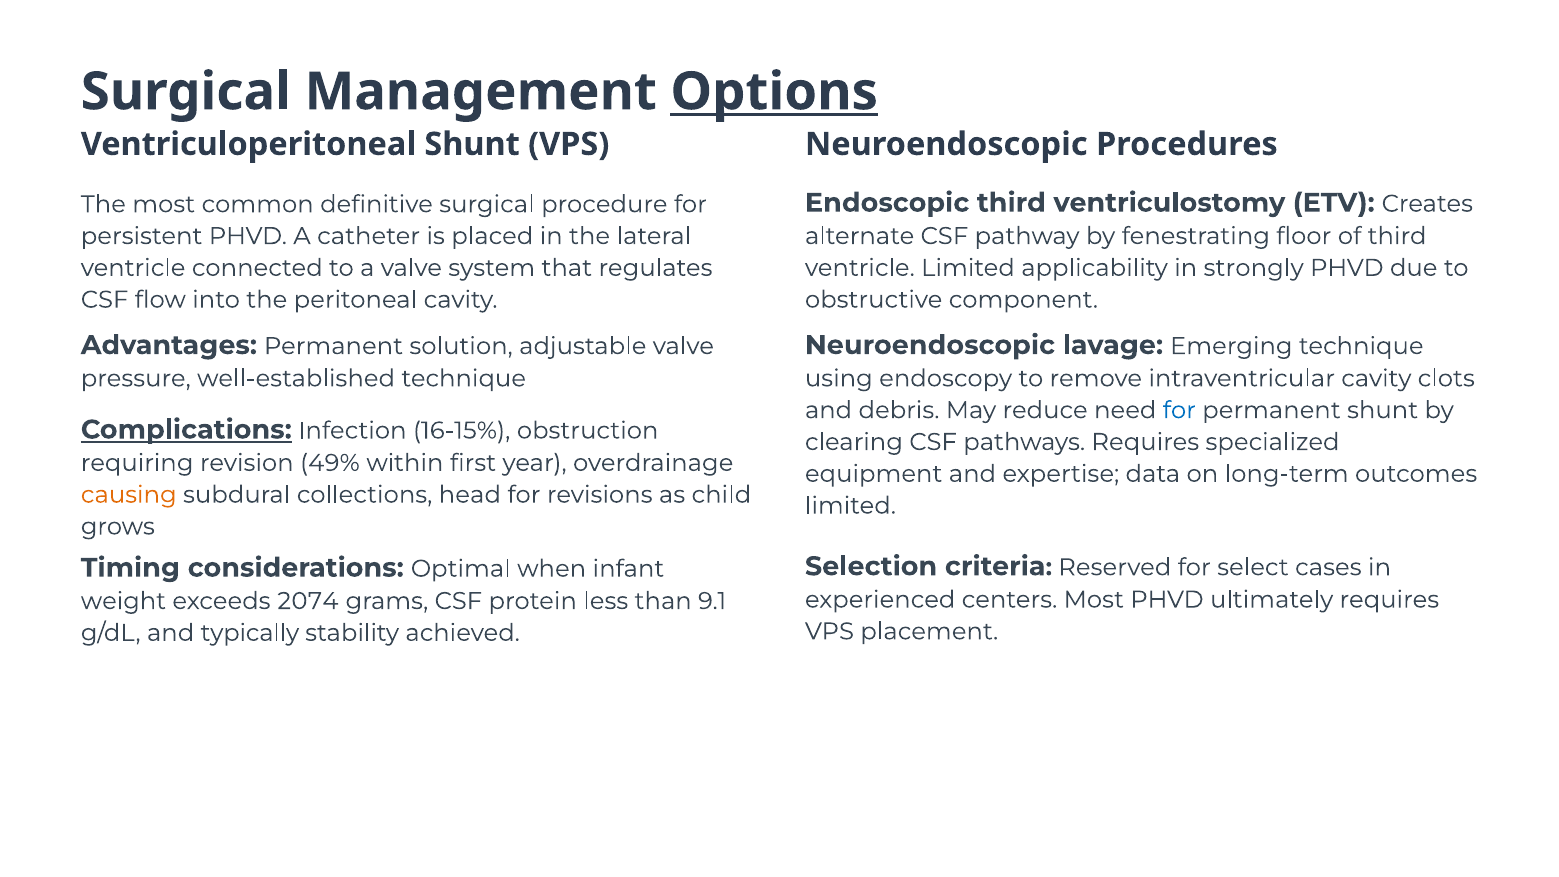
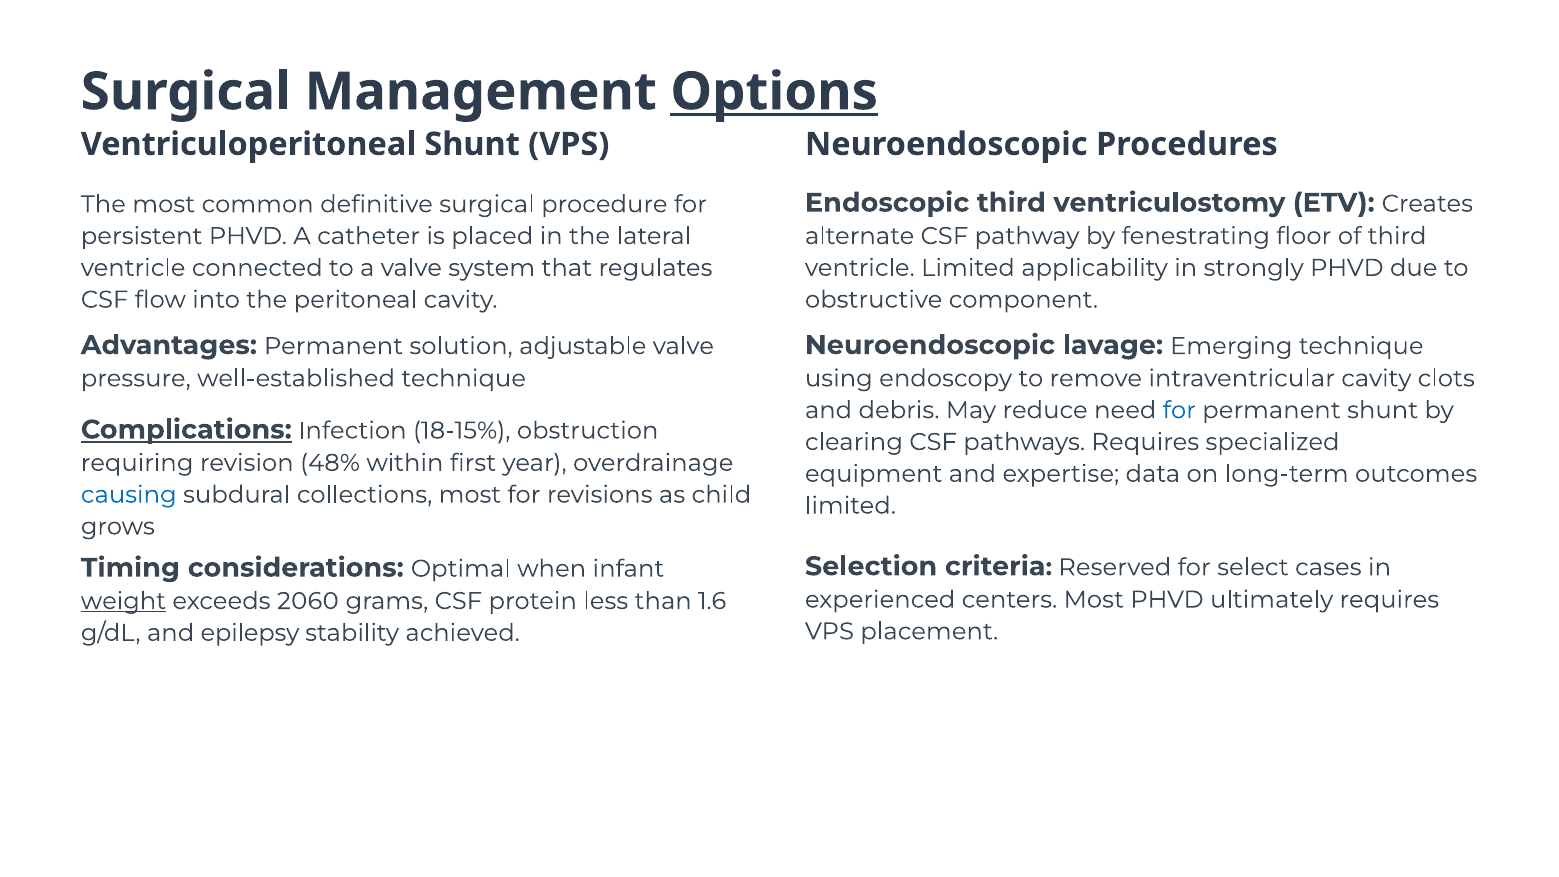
16-15%: 16-15% -> 18-15%
49%: 49% -> 48%
causing colour: orange -> blue
collections head: head -> most
weight underline: none -> present
2074: 2074 -> 2060
9.1: 9.1 -> 1.6
typically: typically -> epilepsy
